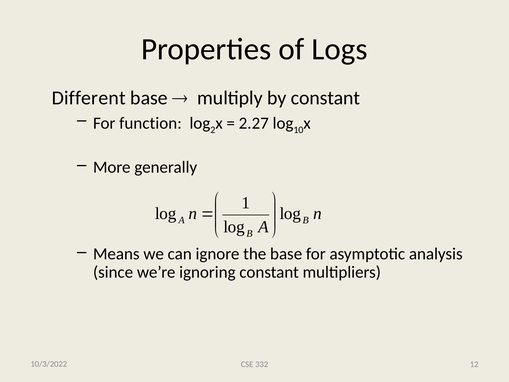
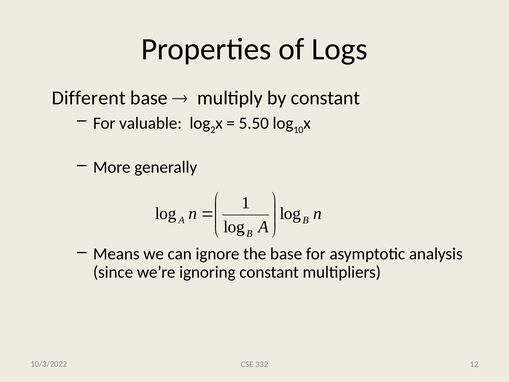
function: function -> valuable
2.27: 2.27 -> 5.50
